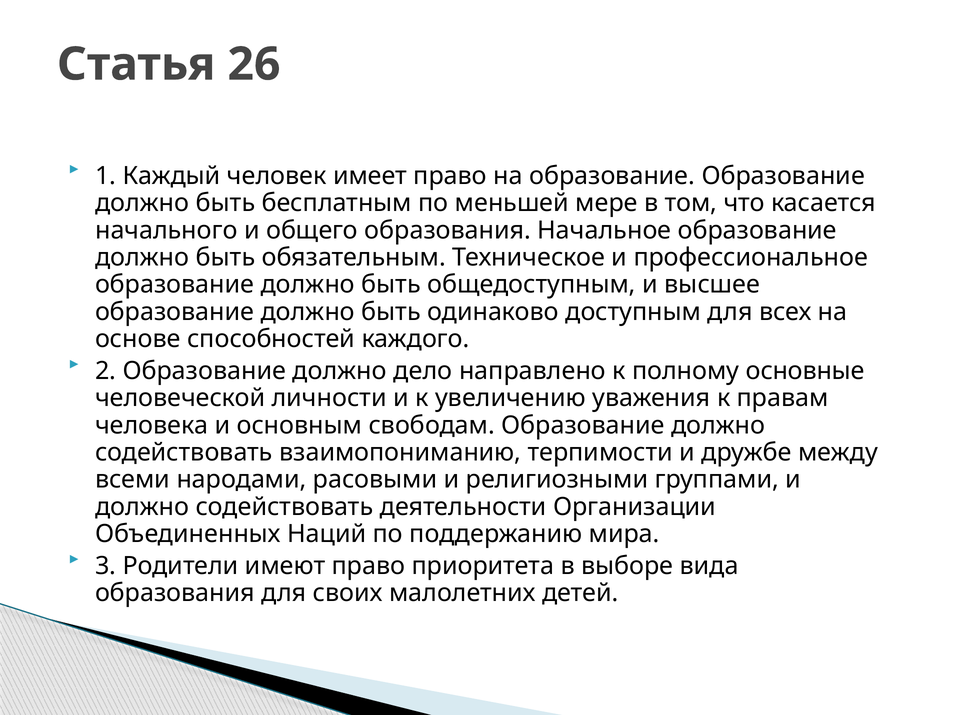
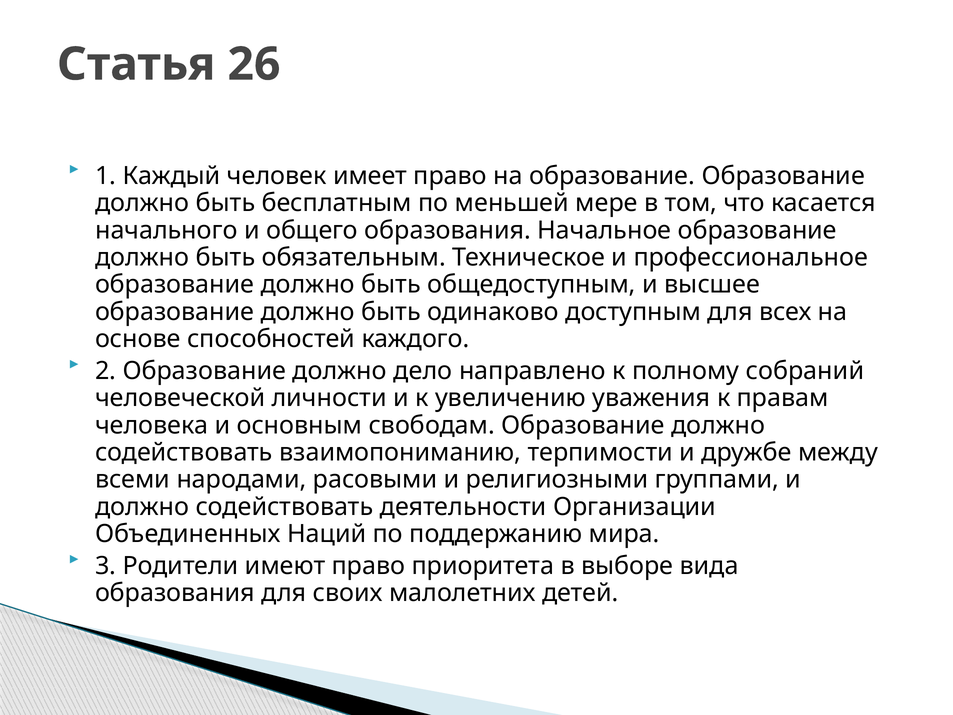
основные: основные -> собраний
